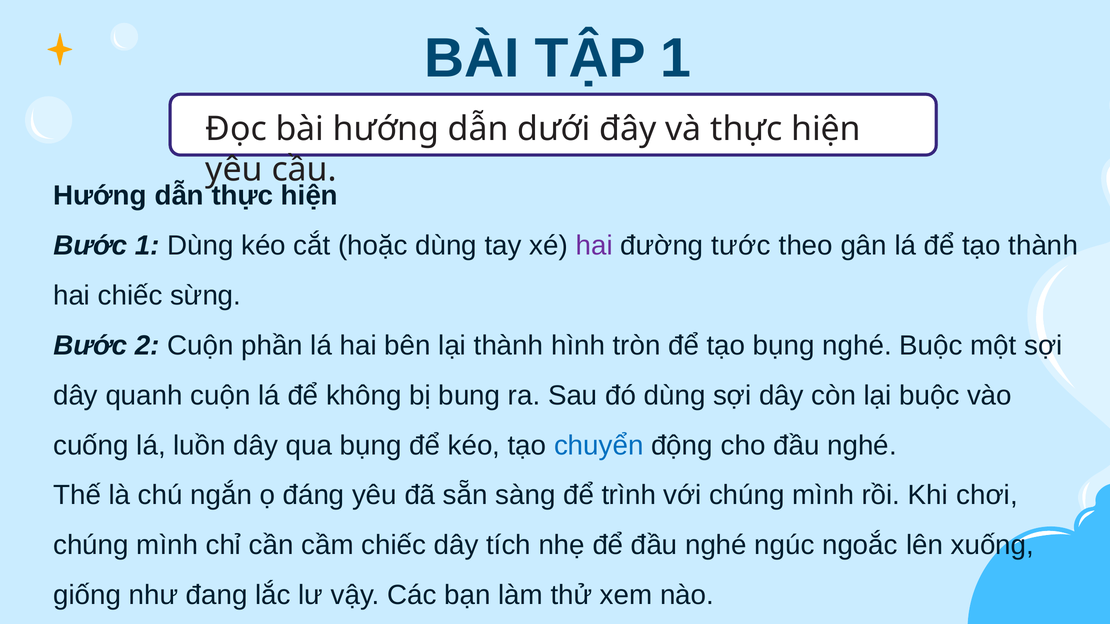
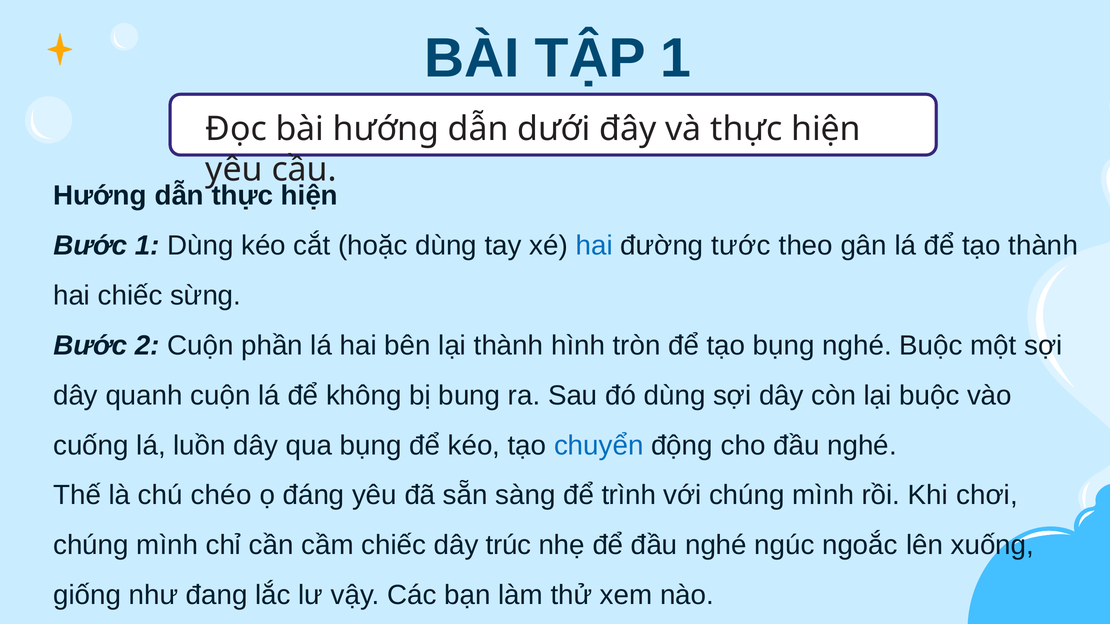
hai at (594, 246) colour: purple -> blue
ngắn: ngắn -> chéo
tích: tích -> trúc
